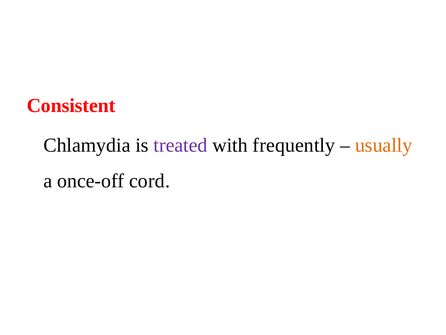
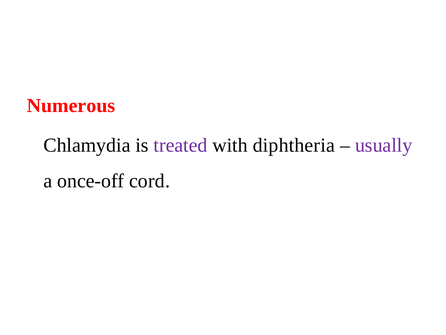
Consistent: Consistent -> Numerous
frequently: frequently -> diphtheria
usually colour: orange -> purple
